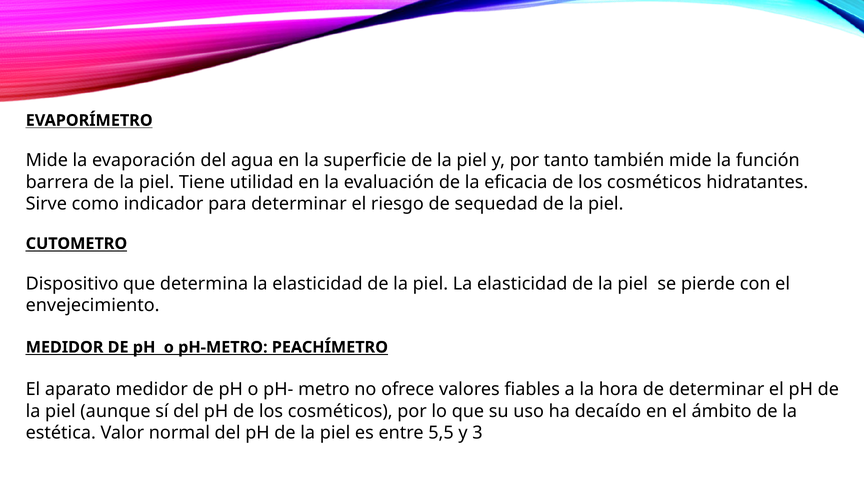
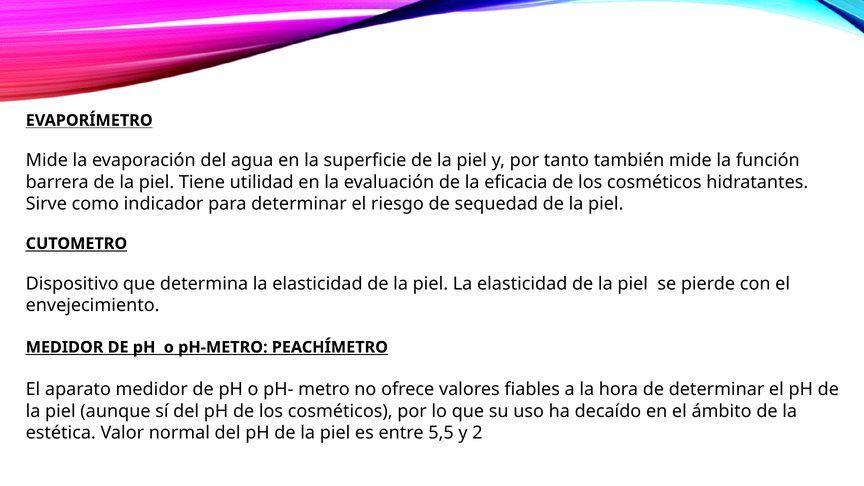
3: 3 -> 2
